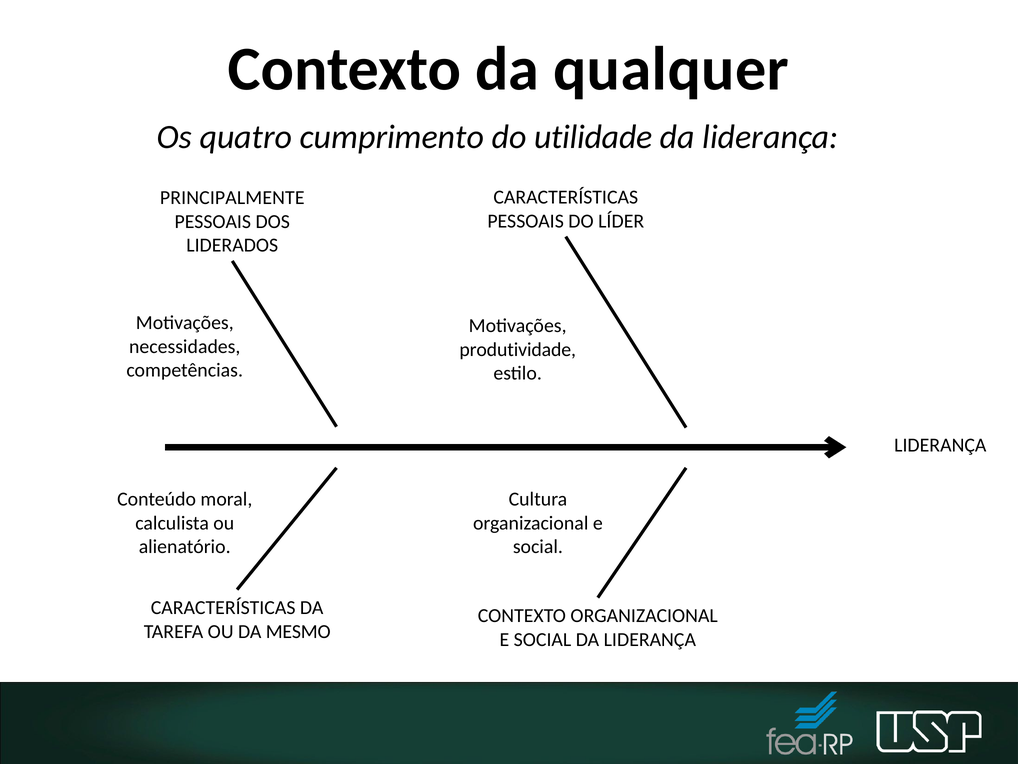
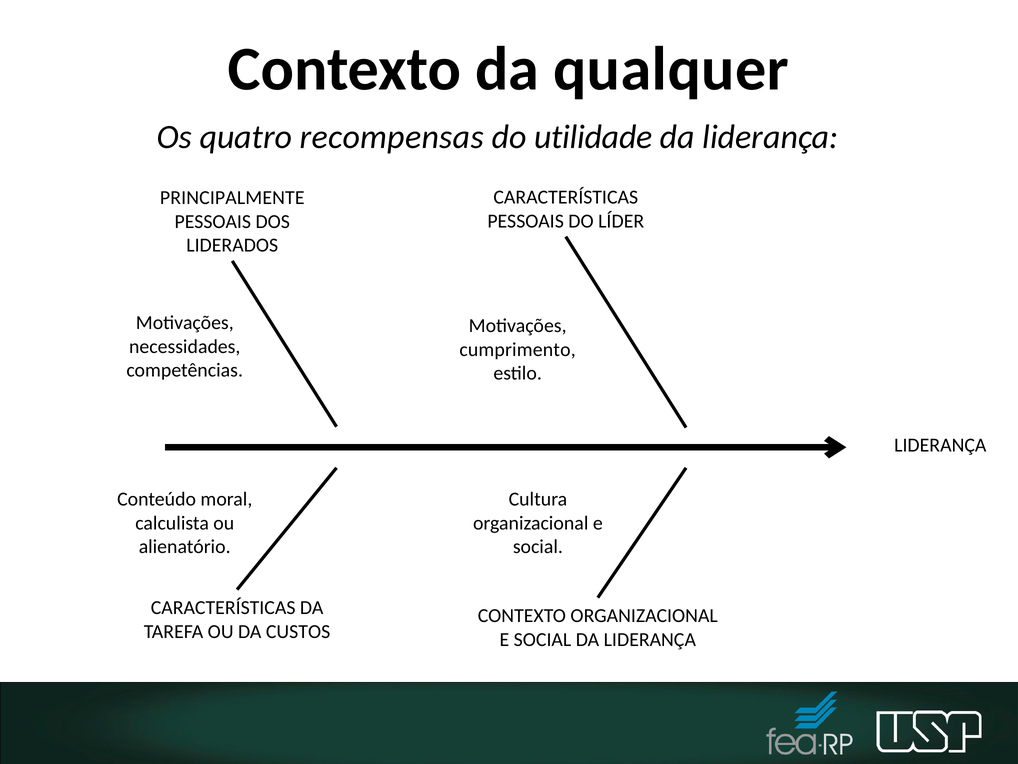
cumprimento: cumprimento -> recompensas
produtividade: produtividade -> cumprimento
MESMO: MESMO -> CUSTOS
